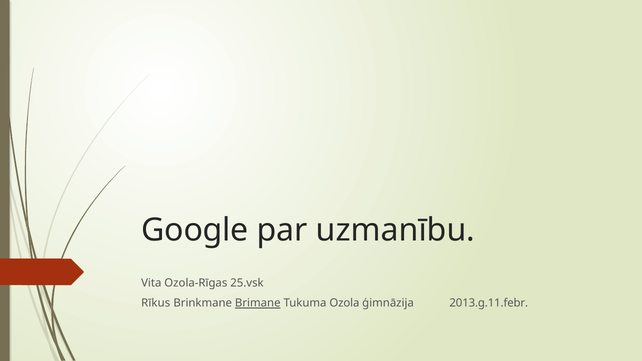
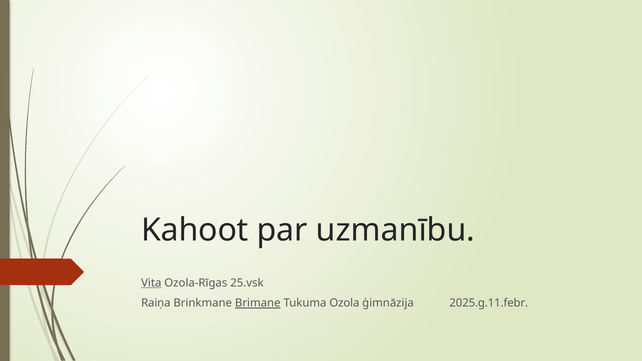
Google: Google -> Kahoot
Vita underline: none -> present
Rīkus: Rīkus -> Raiņa
2013.g.11.febr: 2013.g.11.febr -> 2025.g.11.febr
